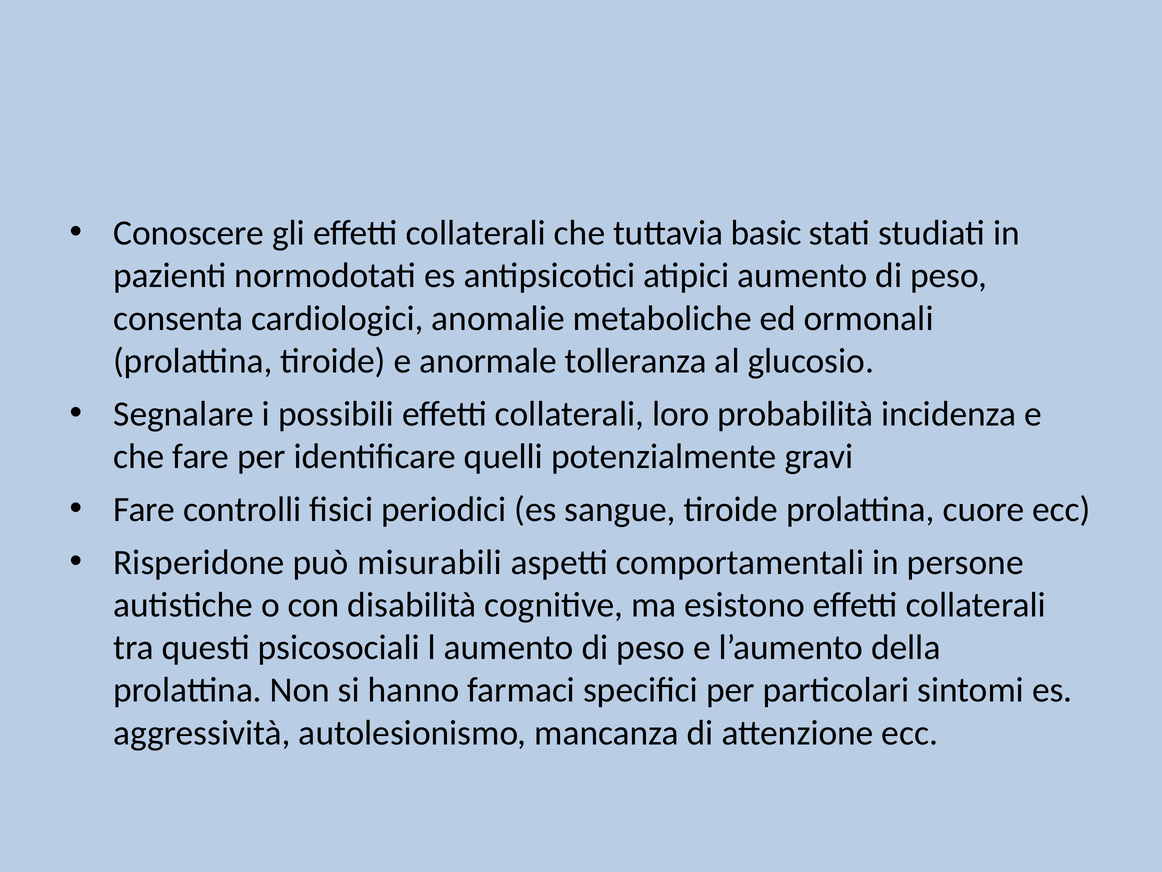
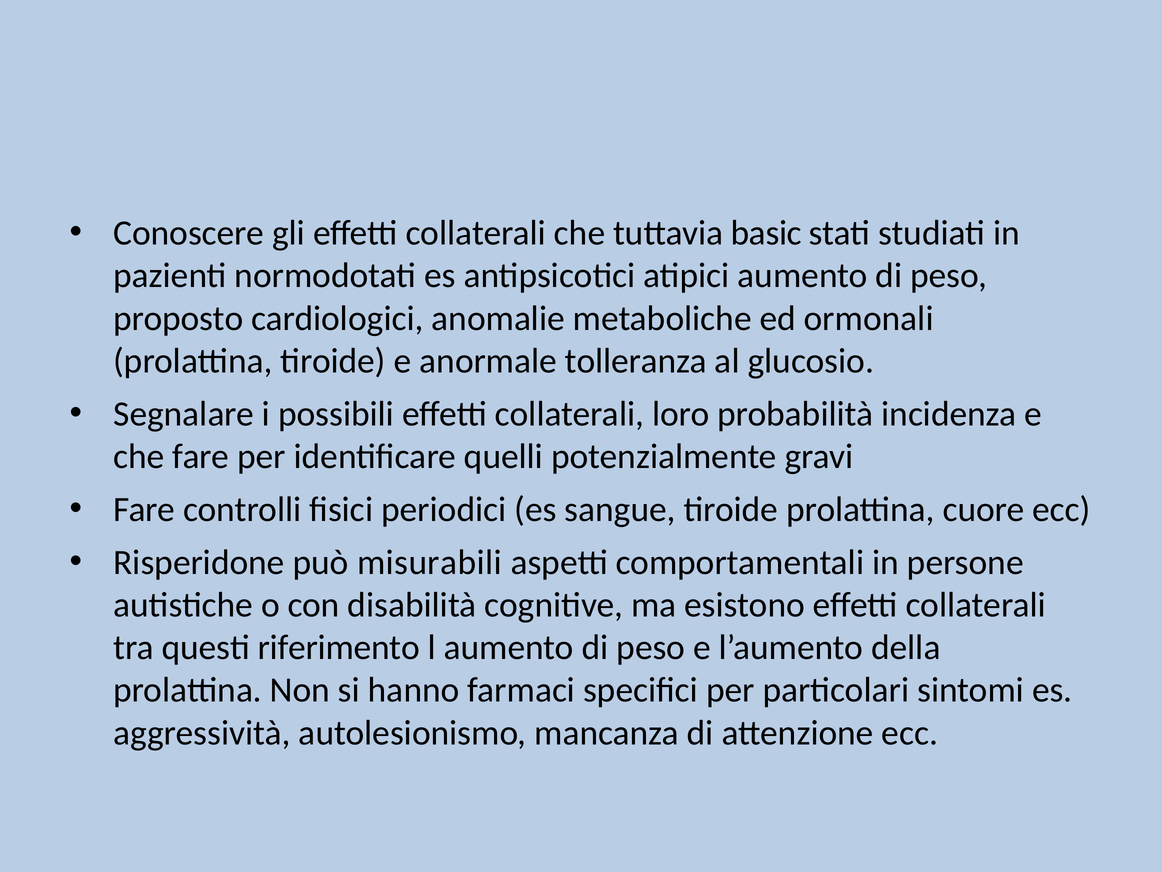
consenta: consenta -> proposto
psicosociali: psicosociali -> riferimento
